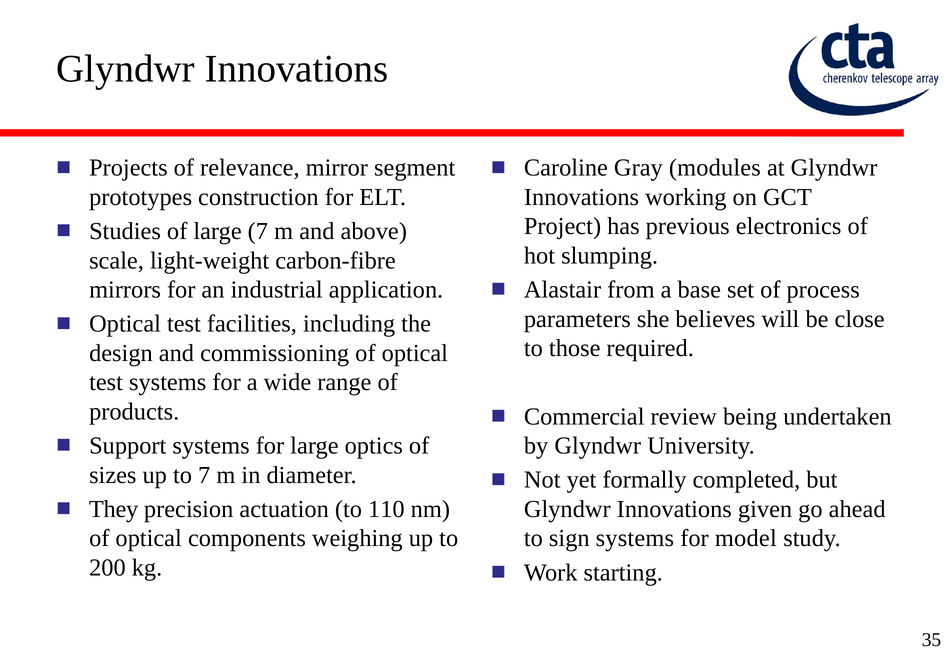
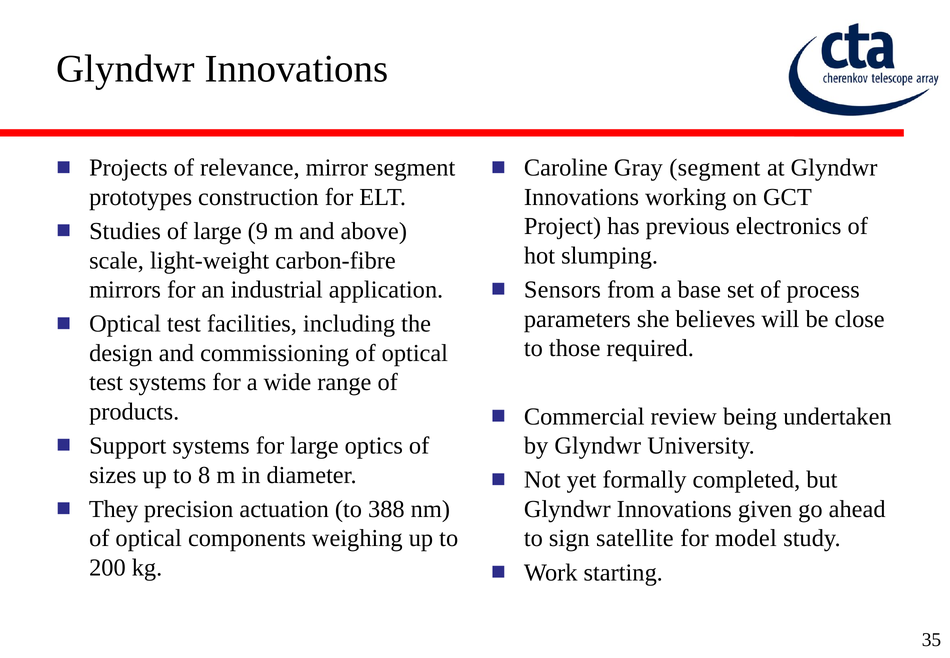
Gray modules: modules -> segment
large 7: 7 -> 9
Alastair: Alastair -> Sensors
to 7: 7 -> 8
110: 110 -> 388
sign systems: systems -> satellite
